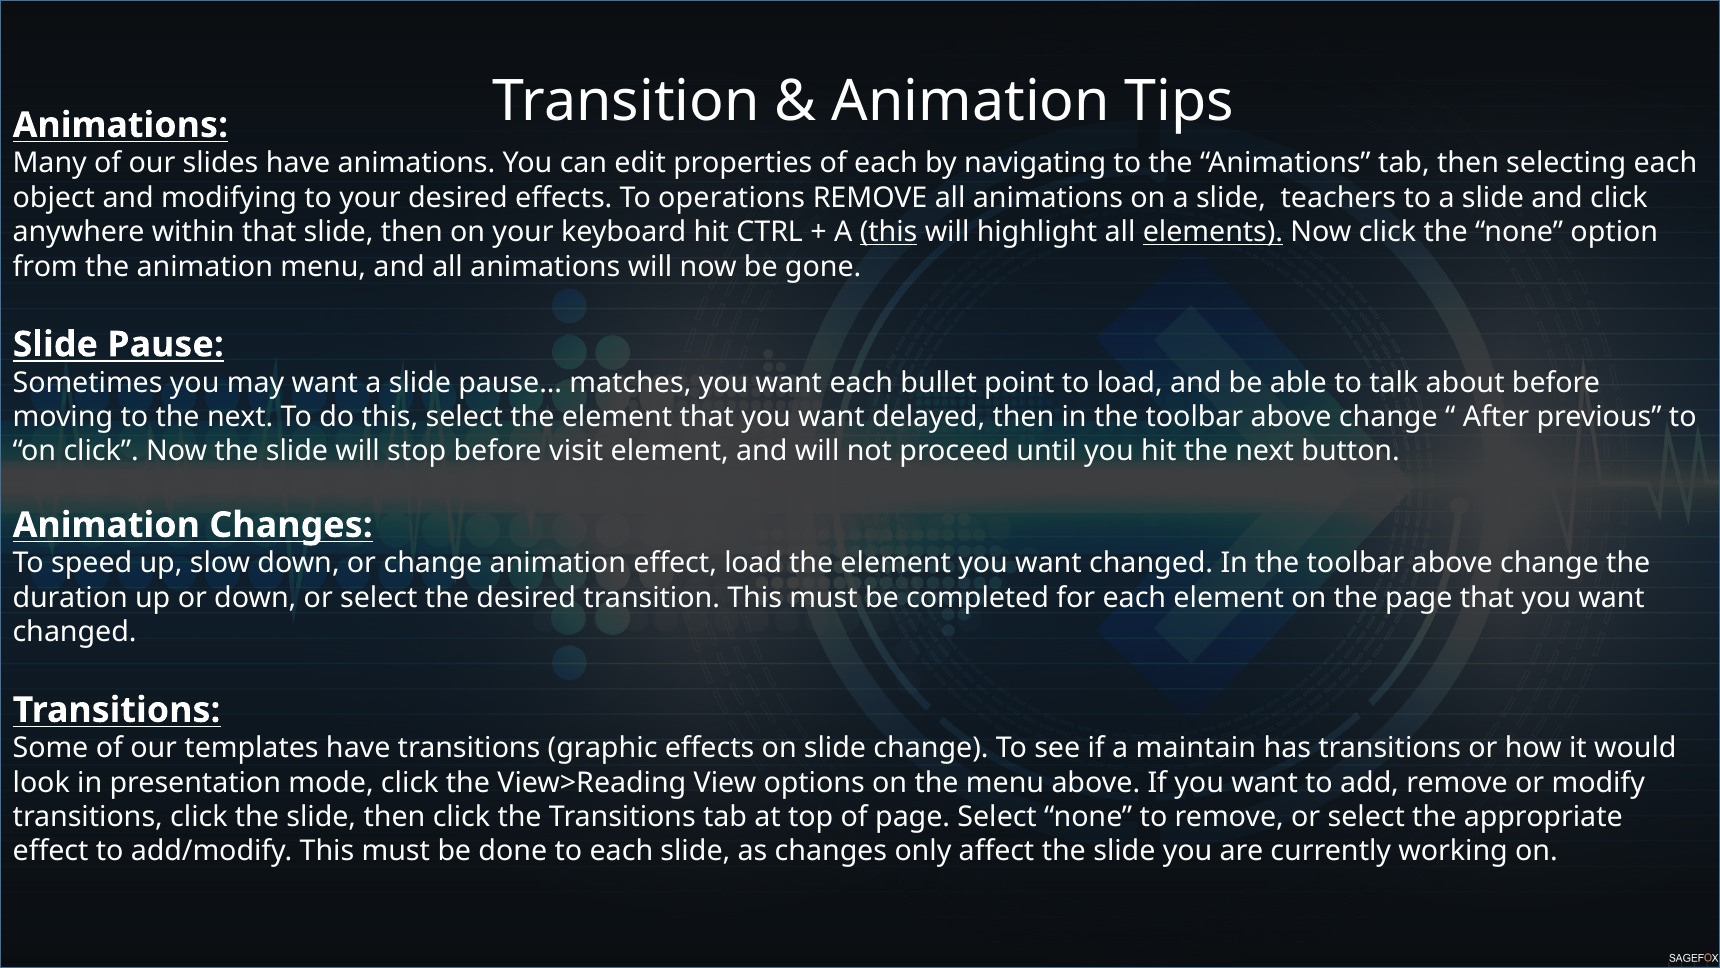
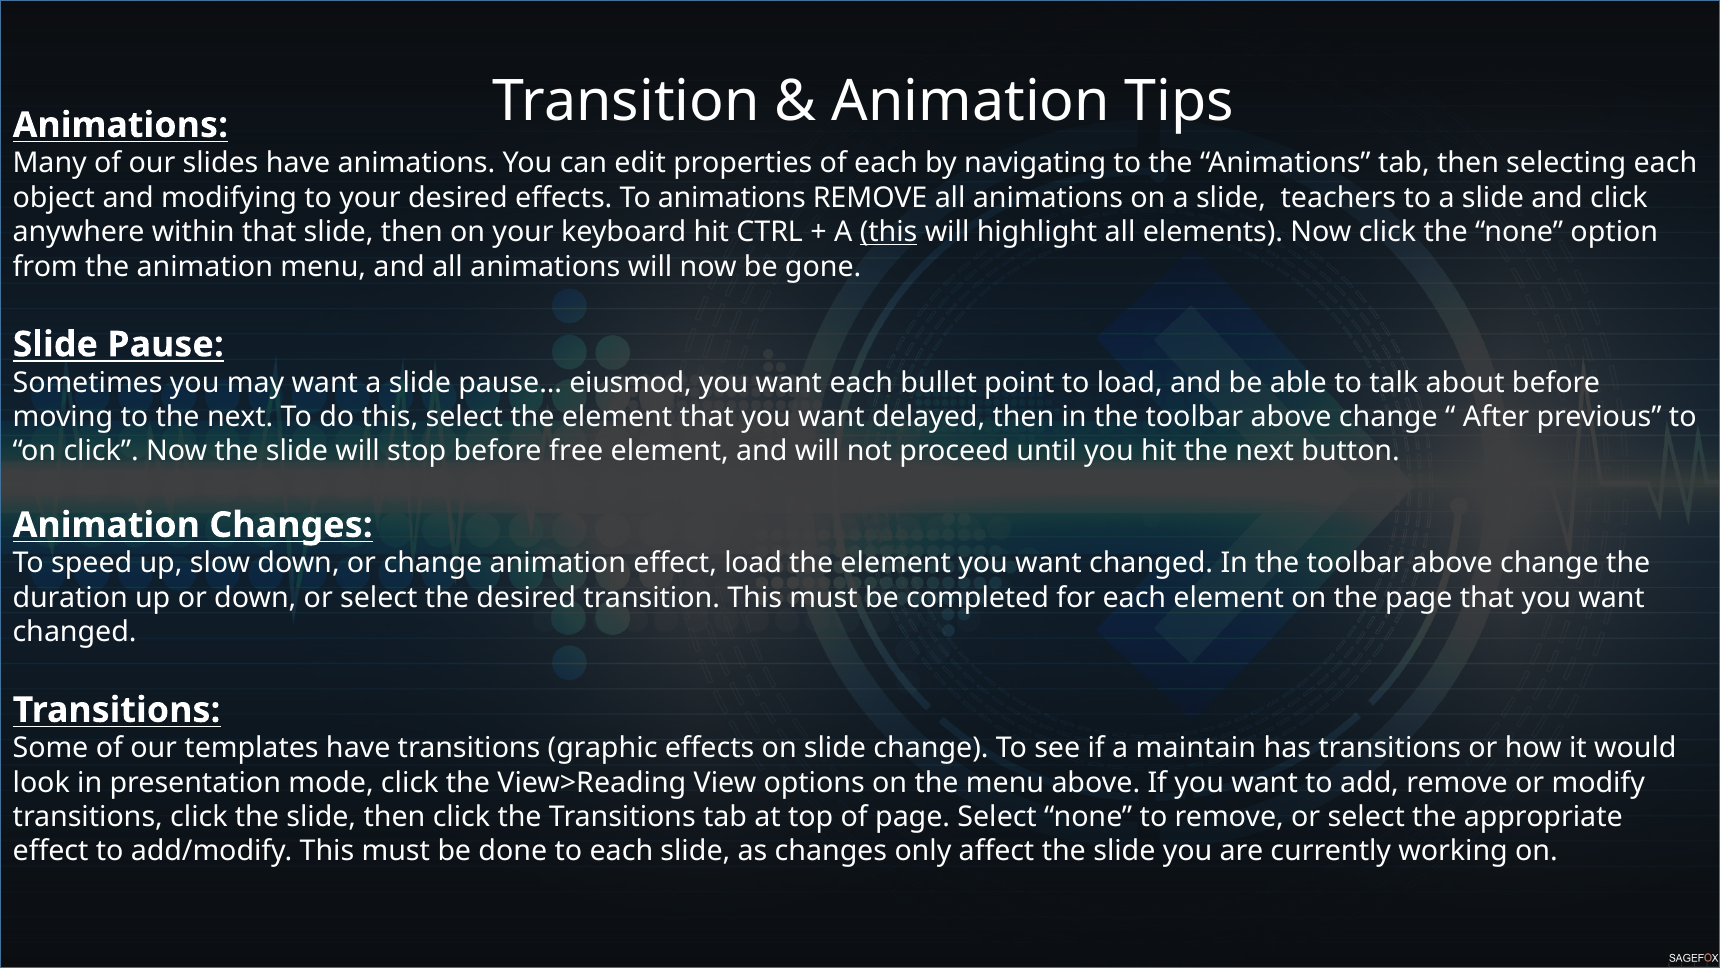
To operations: operations -> animations
elements underline: present -> none
matches: matches -> eiusmod
visit: visit -> free
